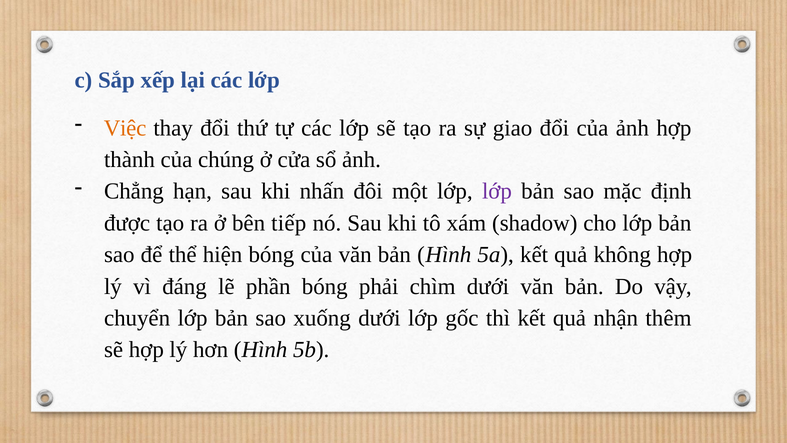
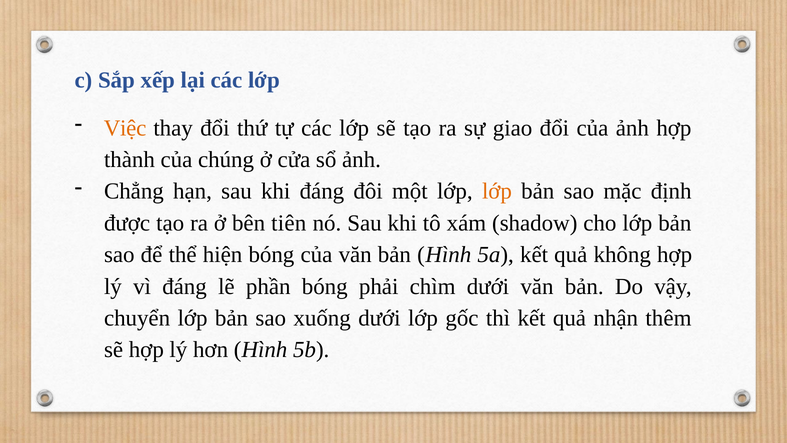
khi nhấn: nhấn -> đáng
lớp at (497, 191) colour: purple -> orange
tiếp: tiếp -> tiên
